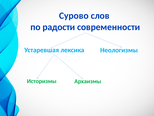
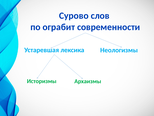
радости: радости -> ограбит
